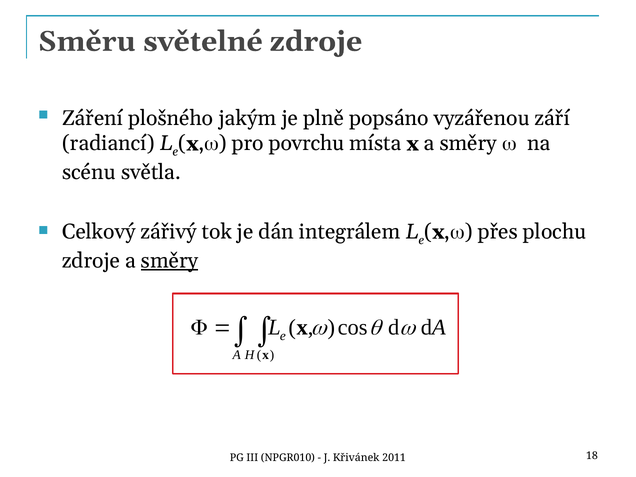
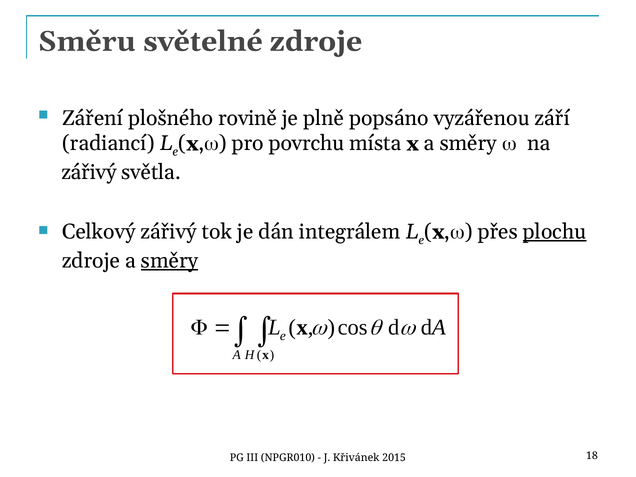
jakým: jakým -> rovině
scénu at (89, 172): scénu -> zářivý
plochu underline: none -> present
2011: 2011 -> 2015
